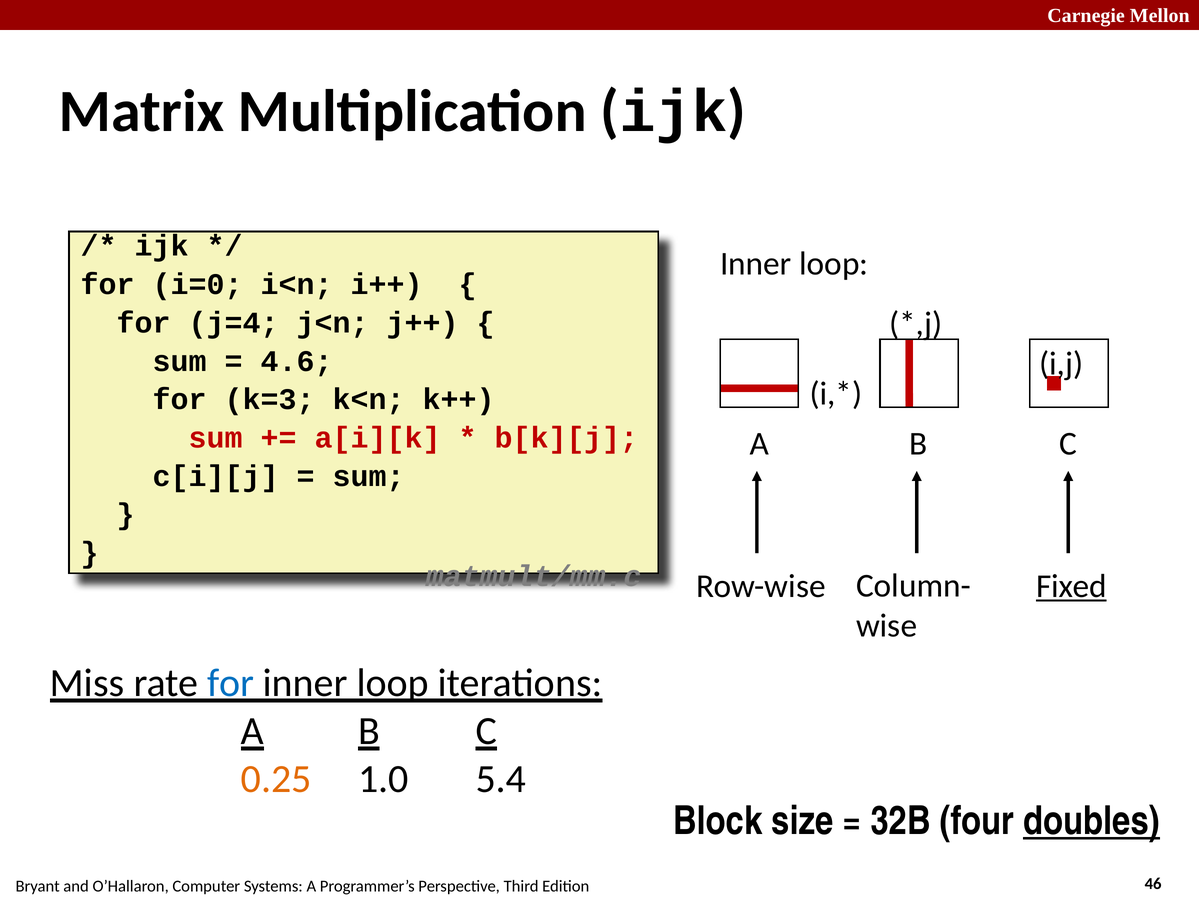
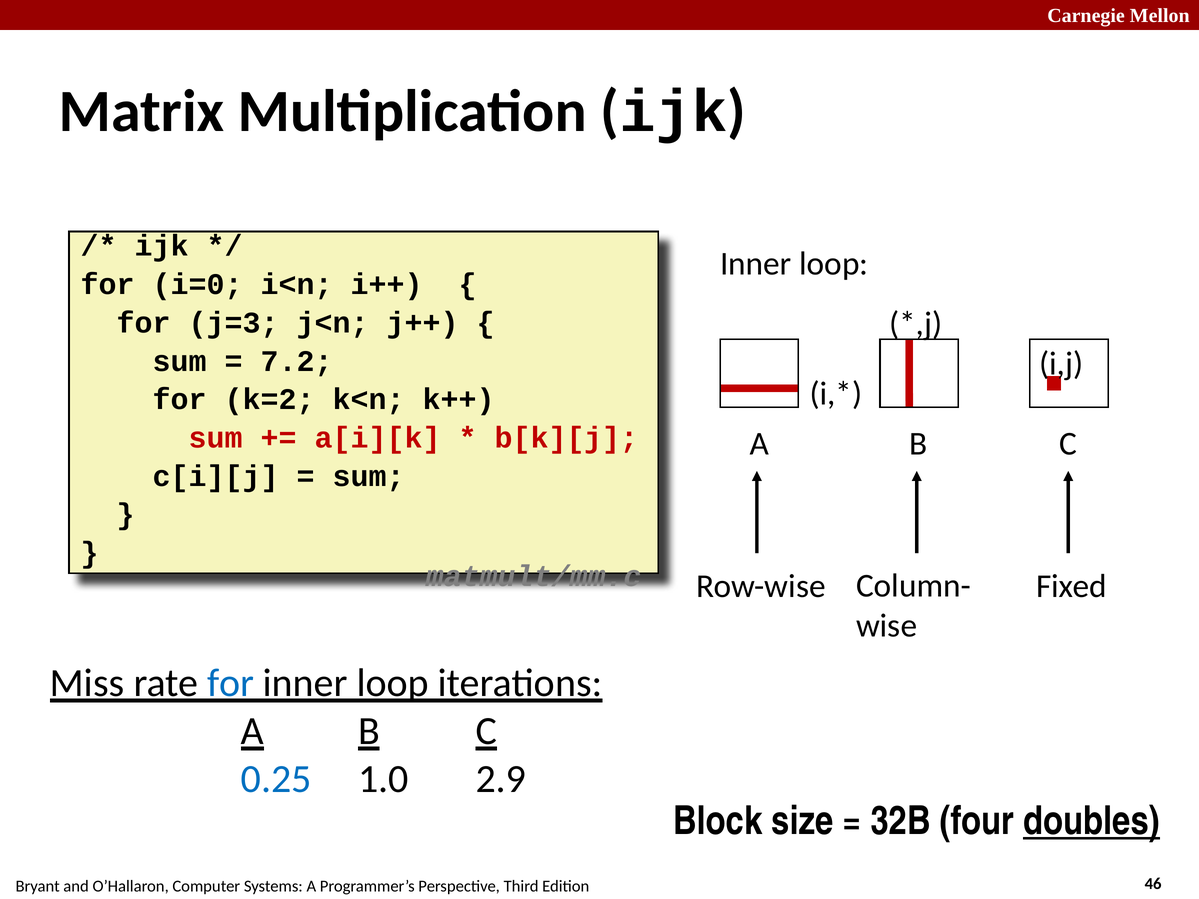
j=4: j=4 -> j=3
4.6: 4.6 -> 7.2
k=3: k=3 -> k=2
Fixed underline: present -> none
0.25 colour: orange -> blue
5.4: 5.4 -> 2.9
